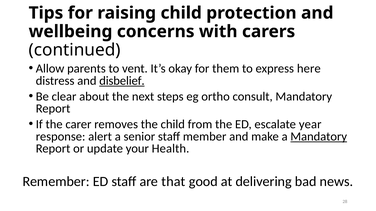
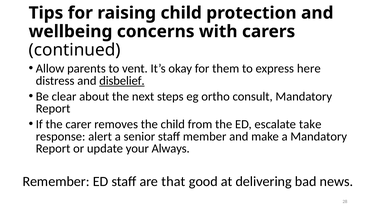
year: year -> take
Mandatory at (319, 137) underline: present -> none
Health: Health -> Always
